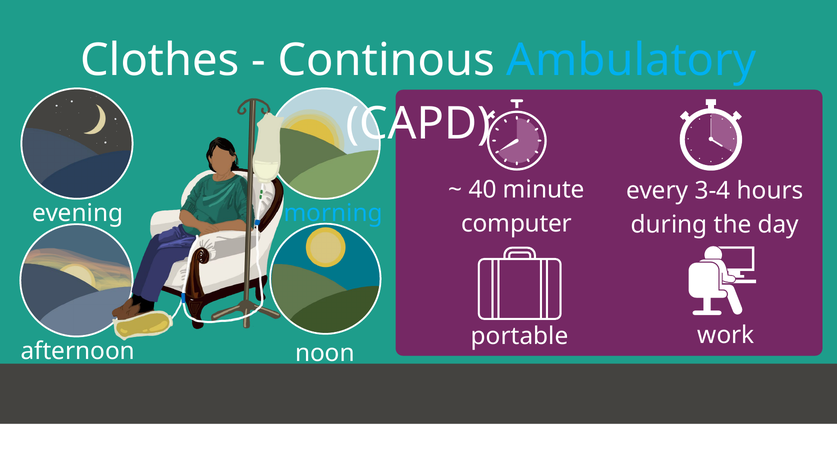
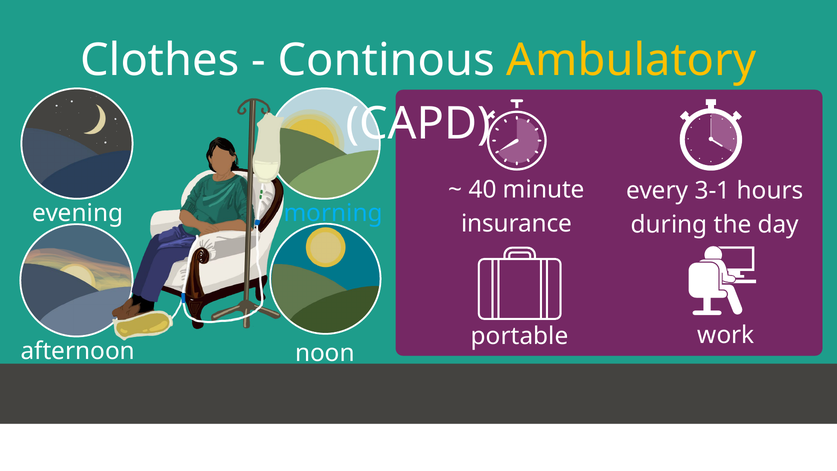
Ambulatory colour: light blue -> yellow
3-4: 3-4 -> 3-1
computer: computer -> insurance
